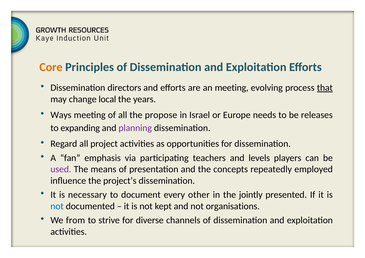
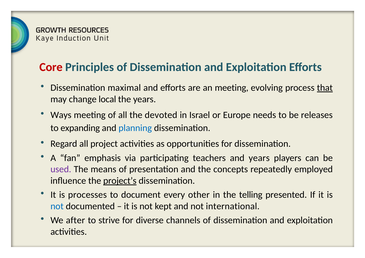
Core colour: orange -> red
directors: directors -> maximal
propose: propose -> devoted
planning colour: purple -> blue
and levels: levels -> years
project’s underline: none -> present
necessary: necessary -> processes
jointly: jointly -> telling
organisations: organisations -> international
from: from -> after
